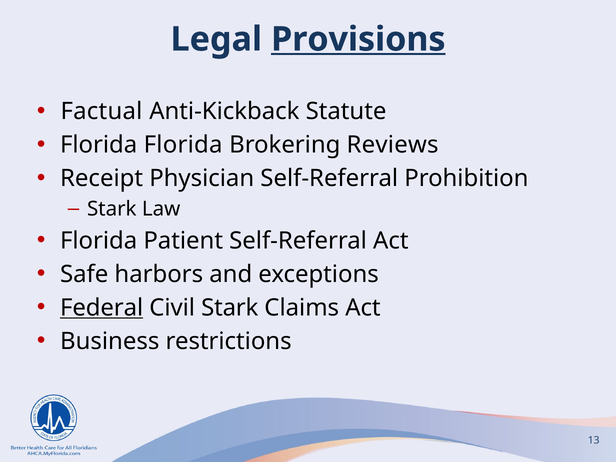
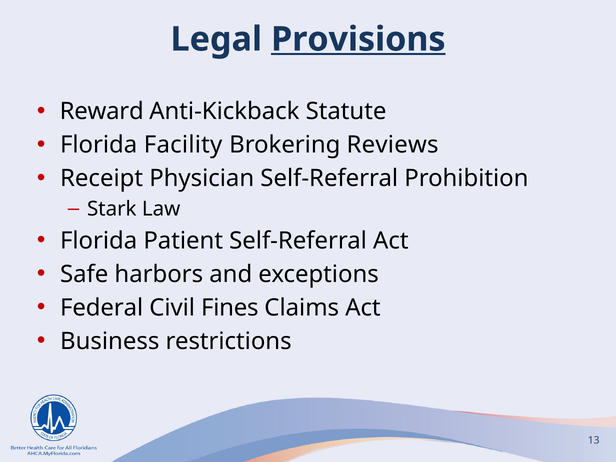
Factual: Factual -> Reward
Florida Florida: Florida -> Facility
Federal underline: present -> none
Civil Stark: Stark -> Fines
